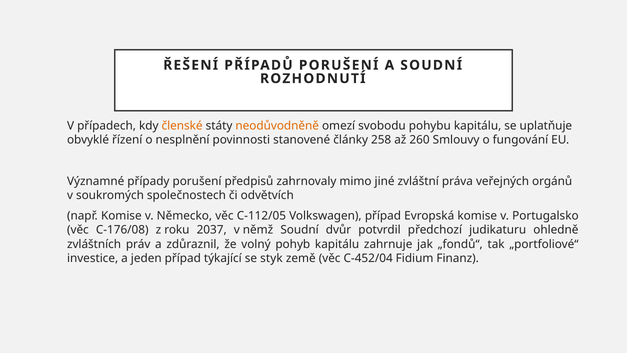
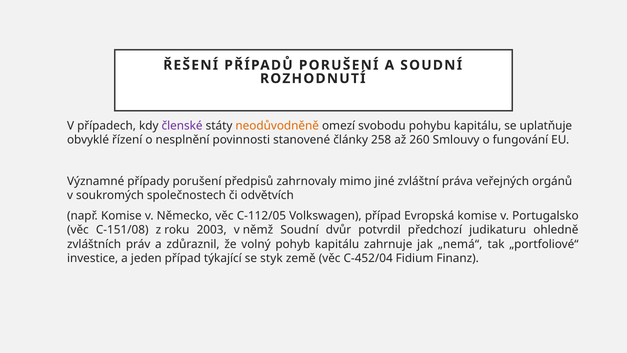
členské colour: orange -> purple
C-176/08: C-176/08 -> C-151/08
2037: 2037 -> 2003
„fondů“: „fondů“ -> „nemá“
